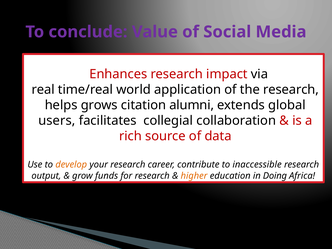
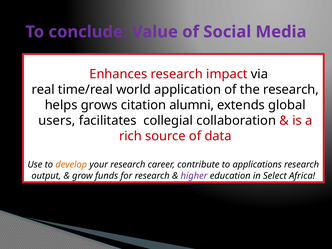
inaccessible: inaccessible -> applications
higher colour: orange -> purple
Doing: Doing -> Select
